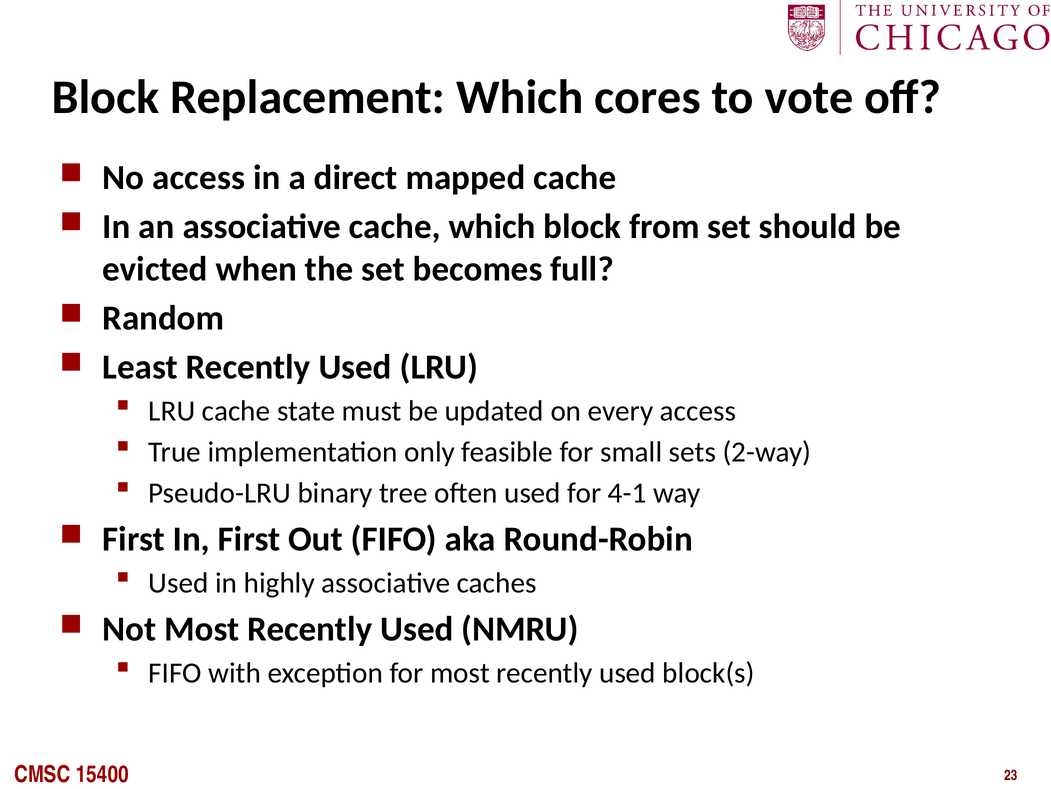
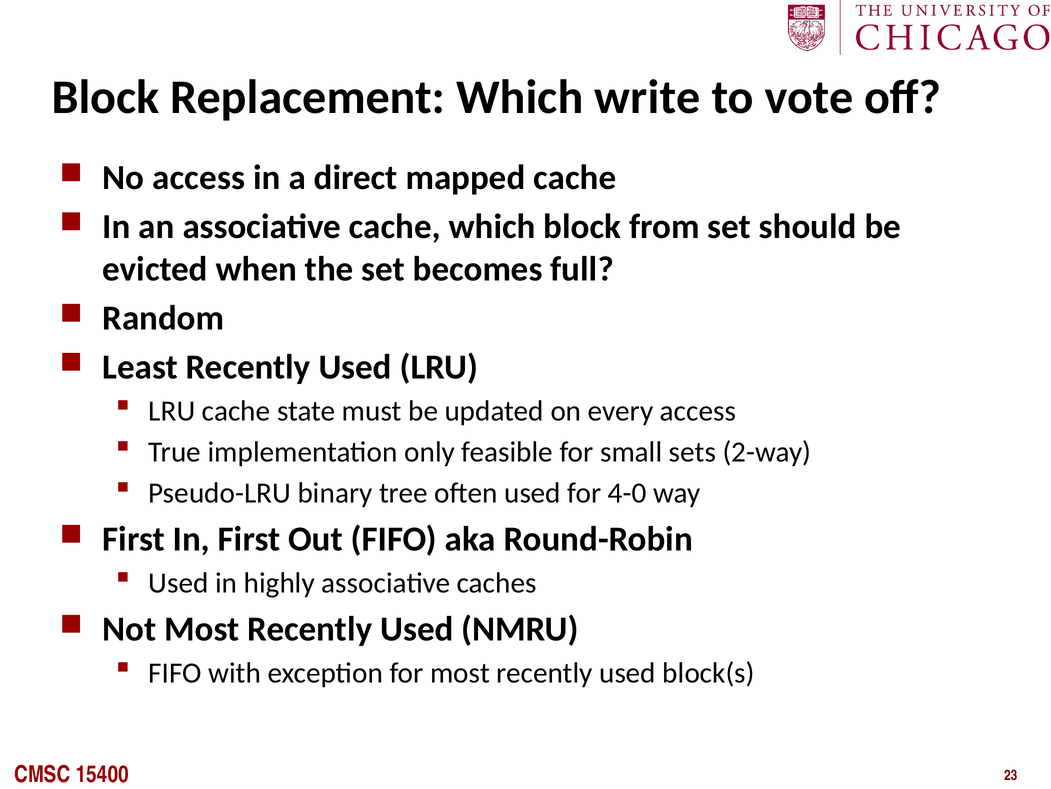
cores: cores -> write
4-1: 4-1 -> 4-0
